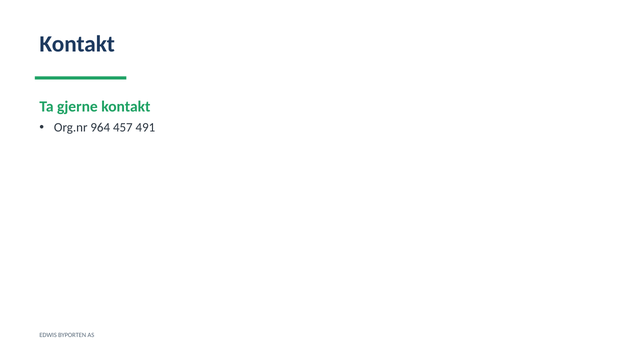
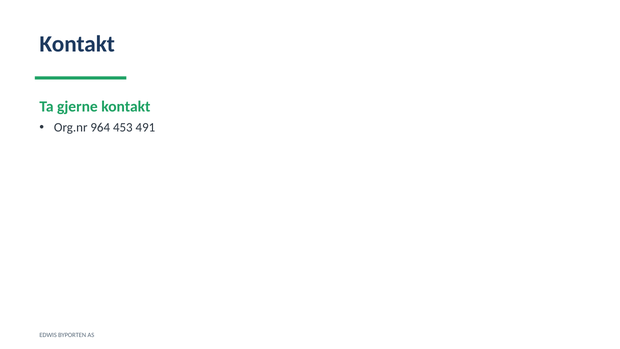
457: 457 -> 453
